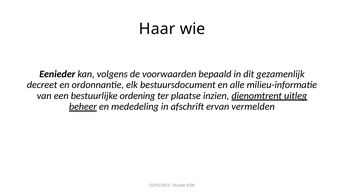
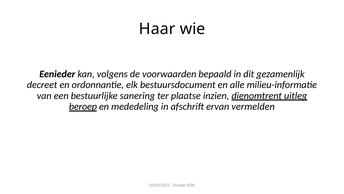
ordening: ordening -> sanering
beheer: beheer -> beroep
